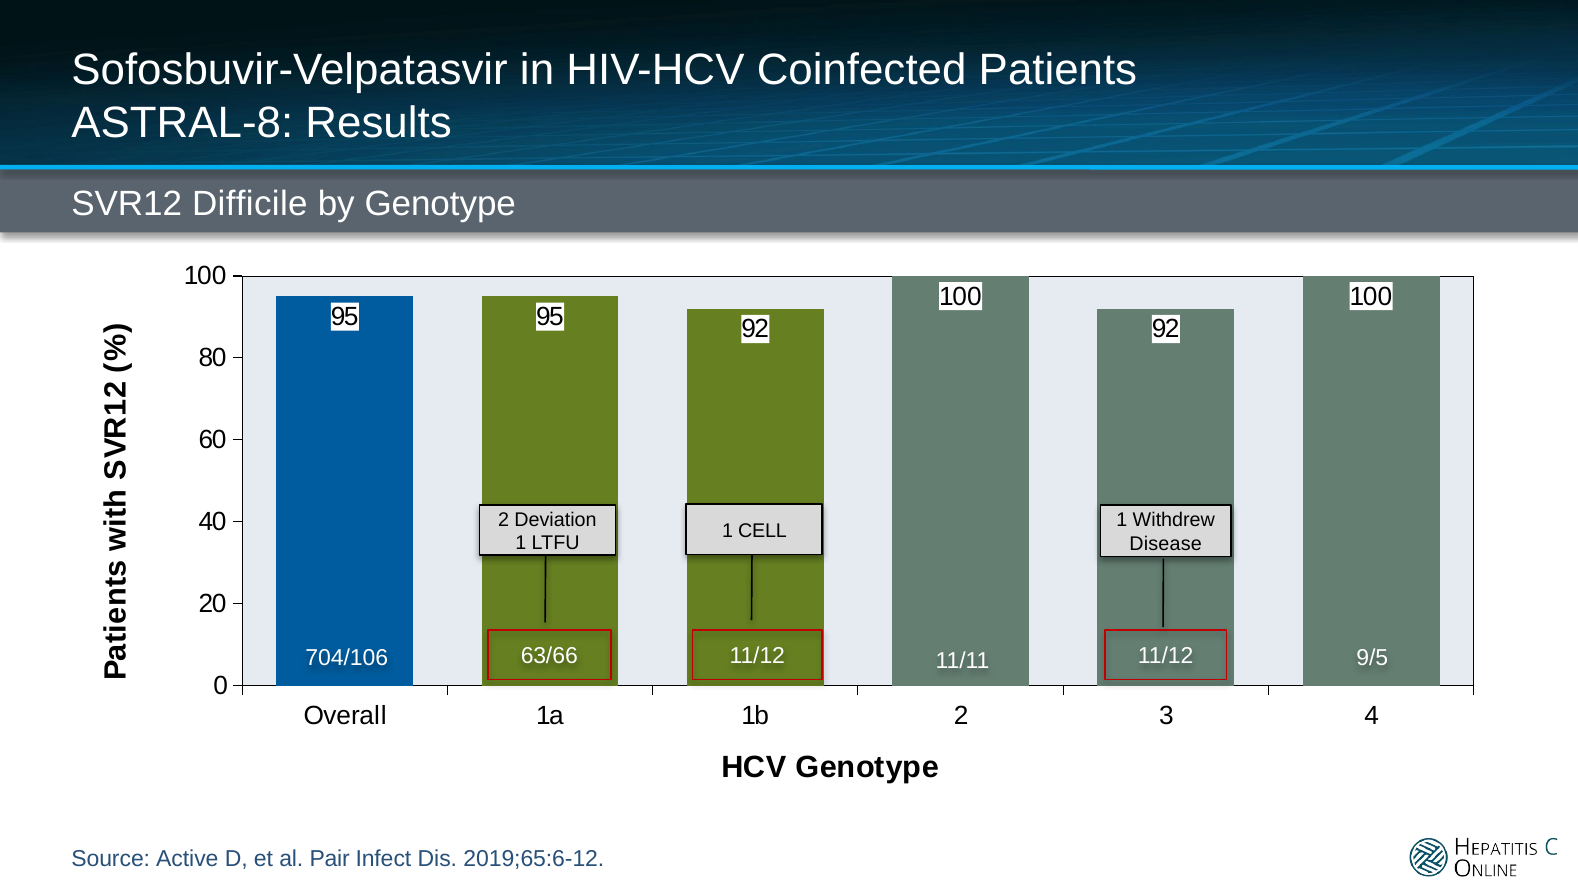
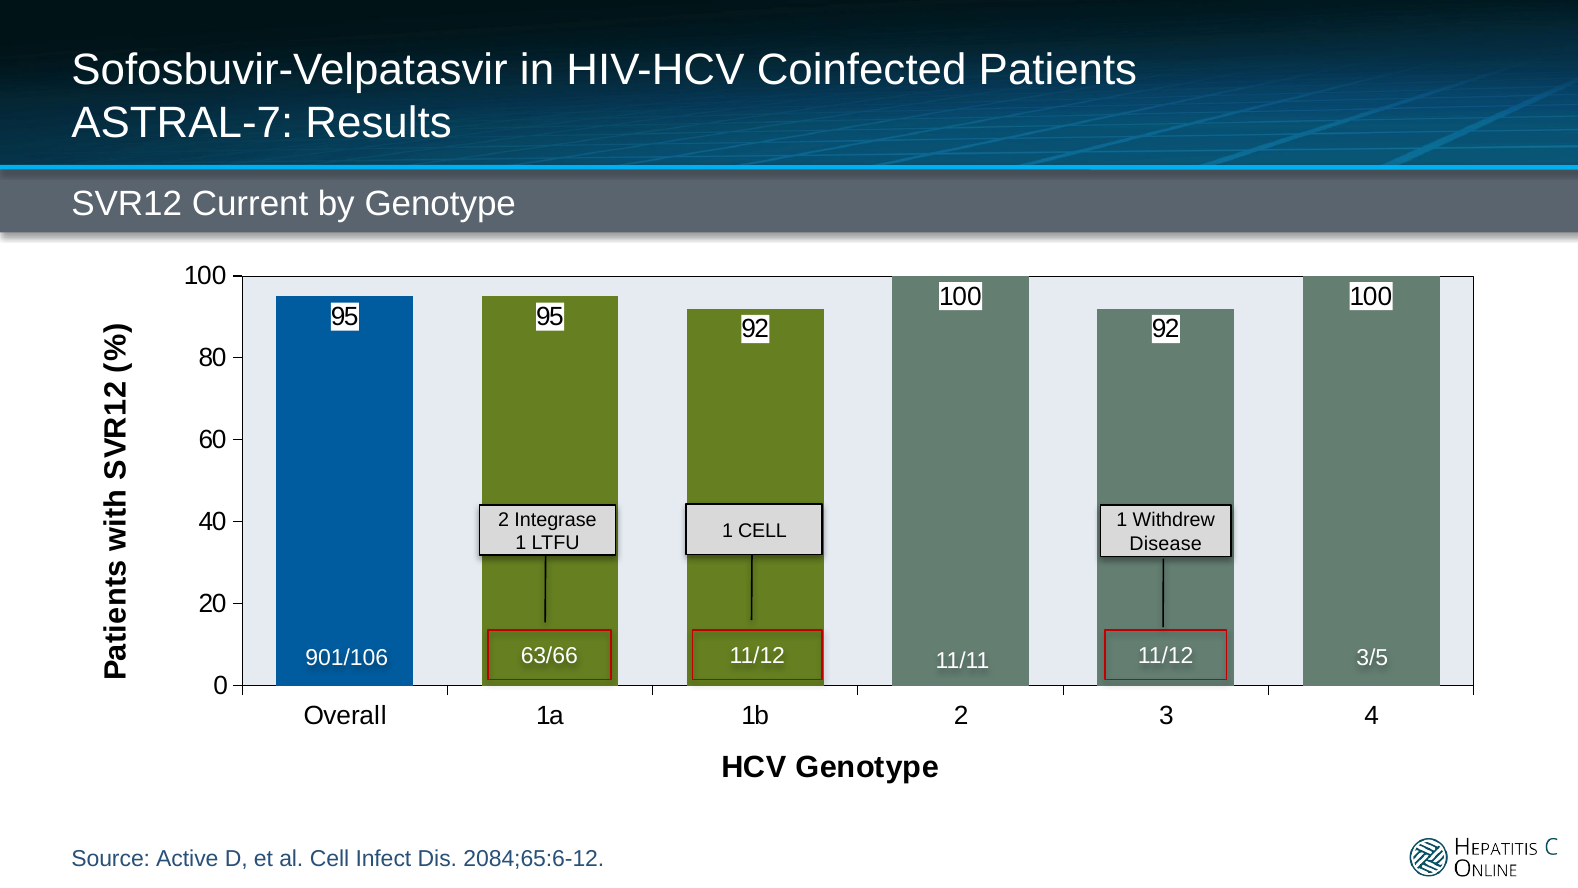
ASTRAL-8: ASTRAL-8 -> ASTRAL-7
Difficile: Difficile -> Current
Deviation: Deviation -> Integrase
704/106: 704/106 -> 901/106
9/5: 9/5 -> 3/5
al Pair: Pair -> Cell
2019;65:6-12: 2019;65:6-12 -> 2084;65:6-12
